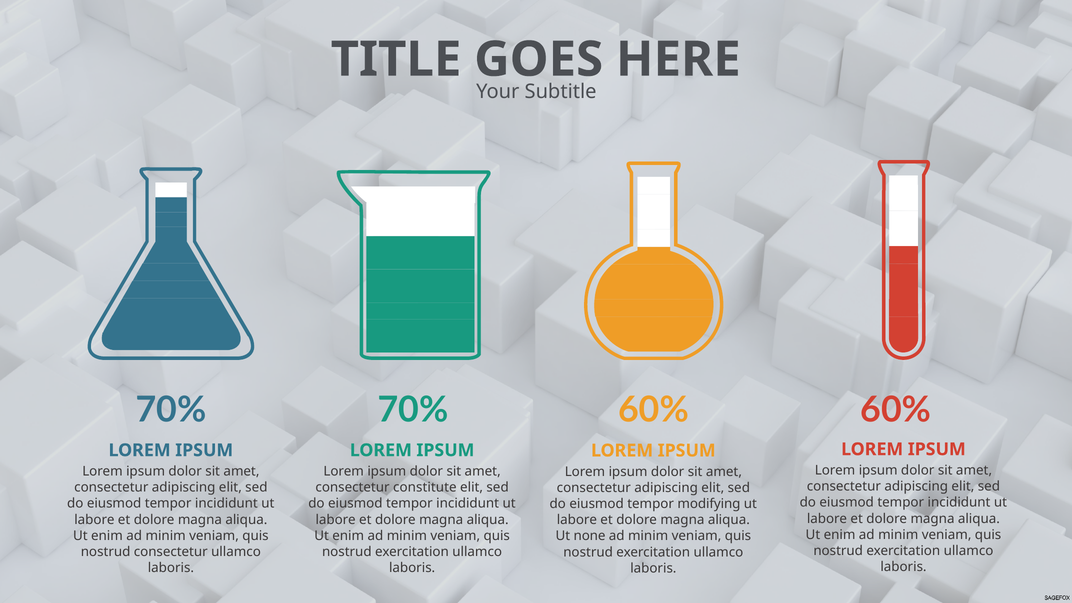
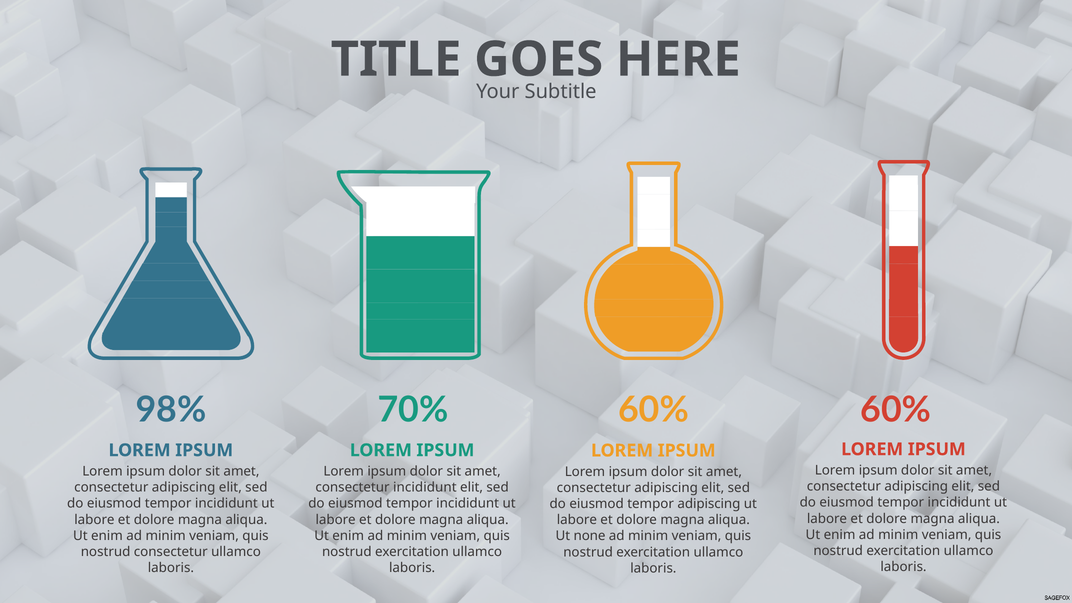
70% at (171, 410): 70% -> 98%
consectetur constitute: constitute -> incididunt
tempor modifying: modifying -> adipiscing
